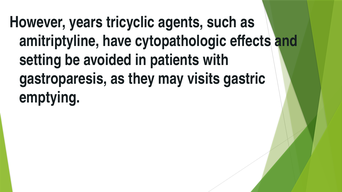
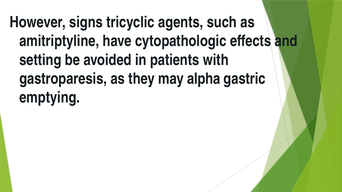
years: years -> signs
visits: visits -> alpha
